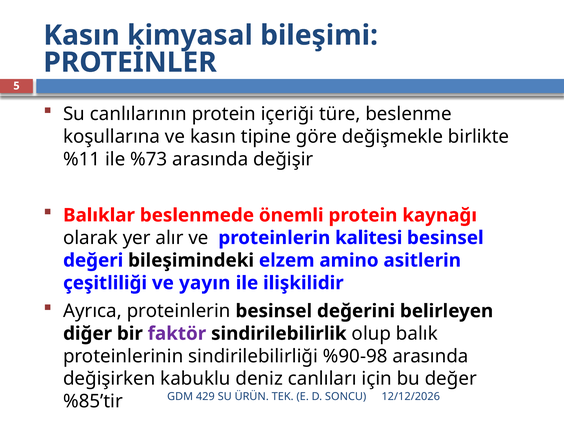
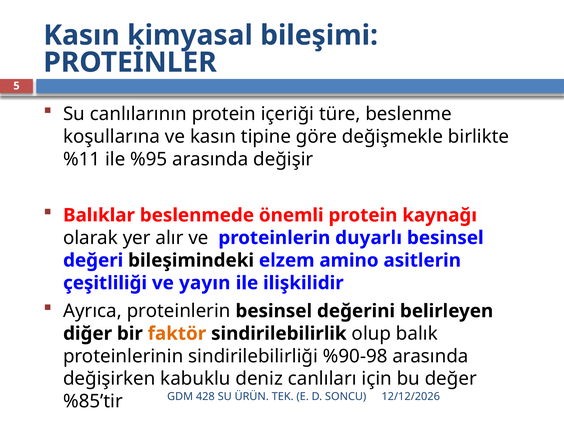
%73: %73 -> %95
kalitesi: kalitesi -> duyarlı
faktör colour: purple -> orange
429: 429 -> 428
